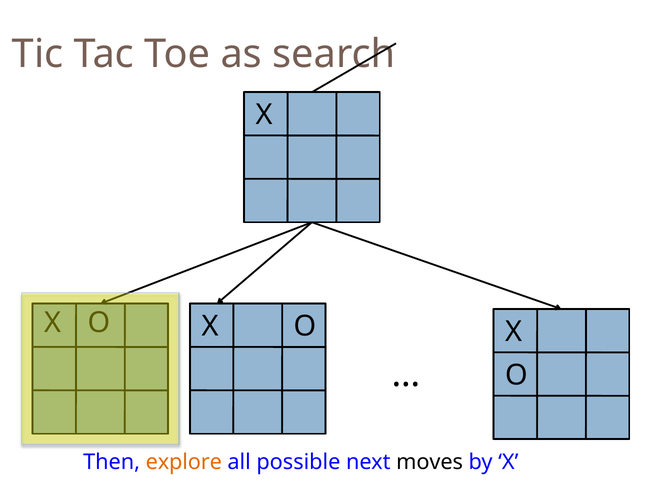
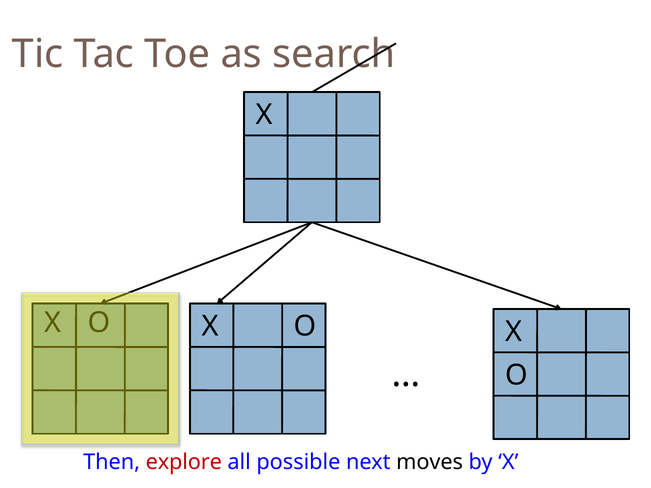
explore colour: orange -> red
